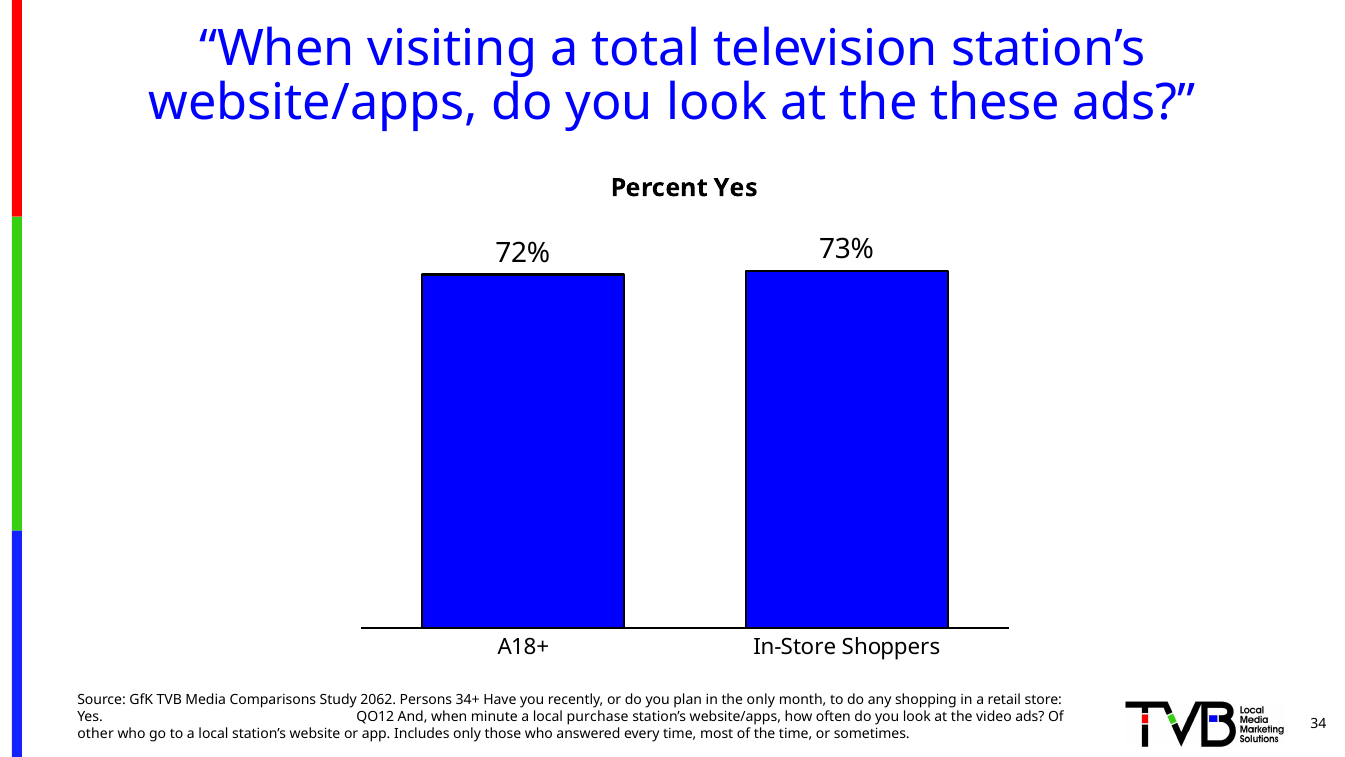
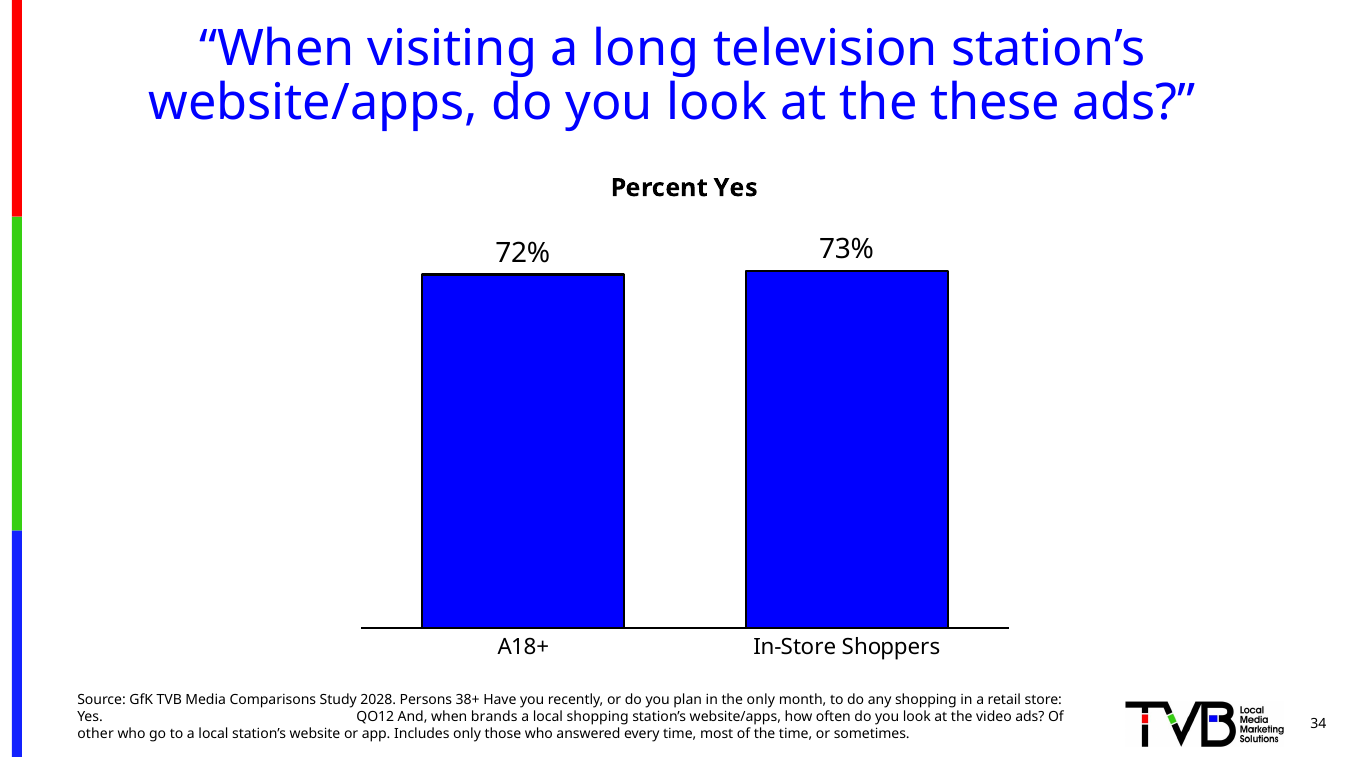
total: total -> long
2062: 2062 -> 2028
34+: 34+ -> 38+
minute: minute -> brands
local purchase: purchase -> shopping
